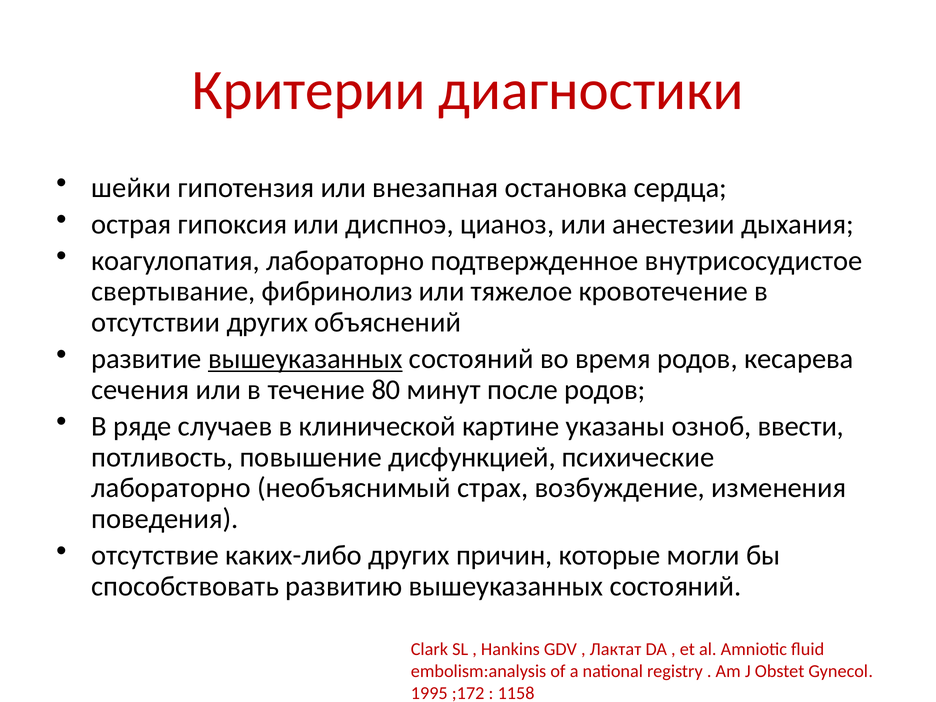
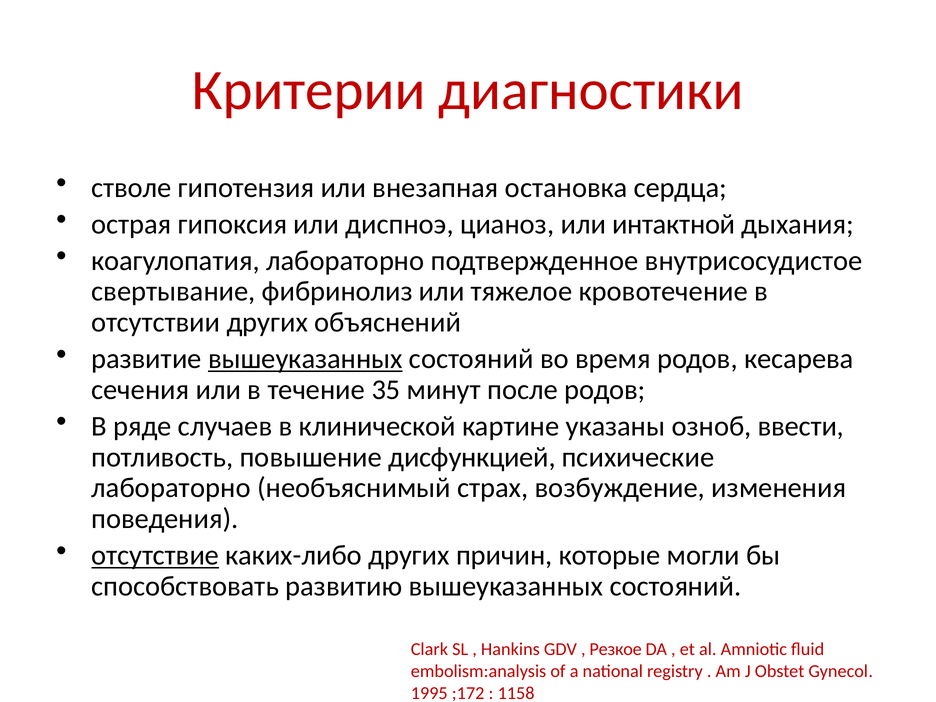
шейки: шейки -> стволе
анестезии: анестезии -> интактной
80: 80 -> 35
отсутствие underline: none -> present
Лактат: Лактат -> Резкое
